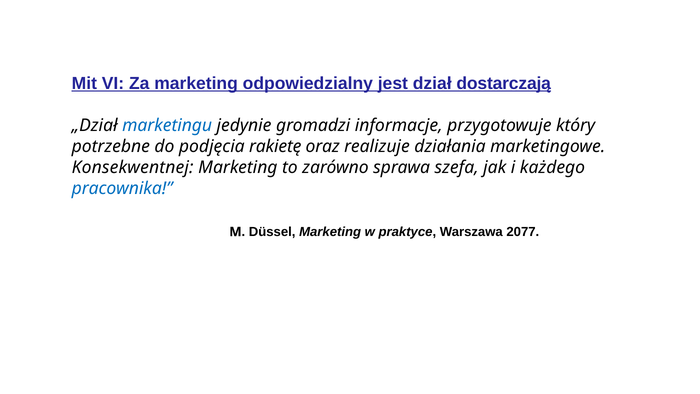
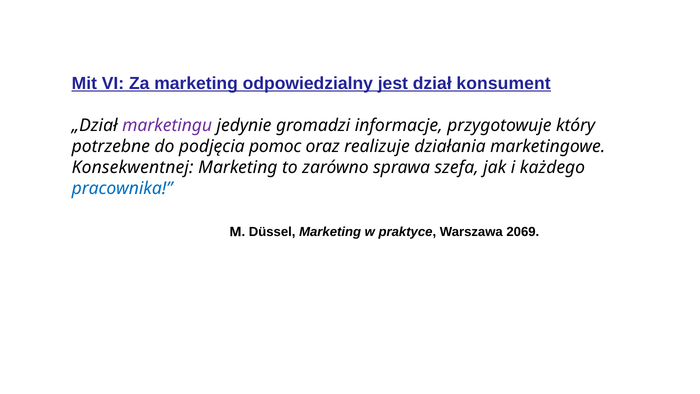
dostarczają: dostarczają -> konsument
marketingu colour: blue -> purple
rakietę: rakietę -> pomoc
2077: 2077 -> 2069
